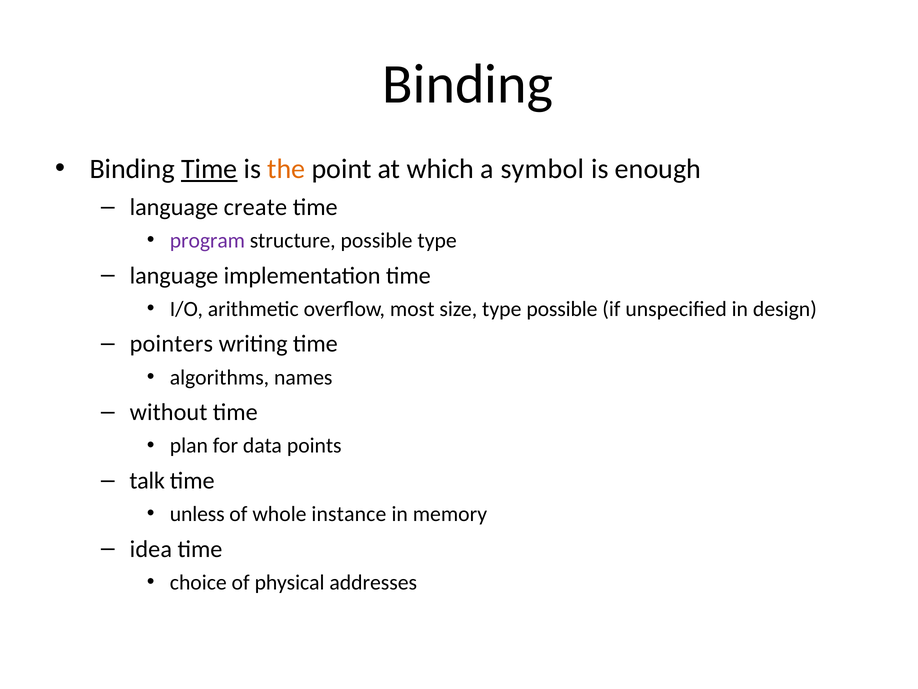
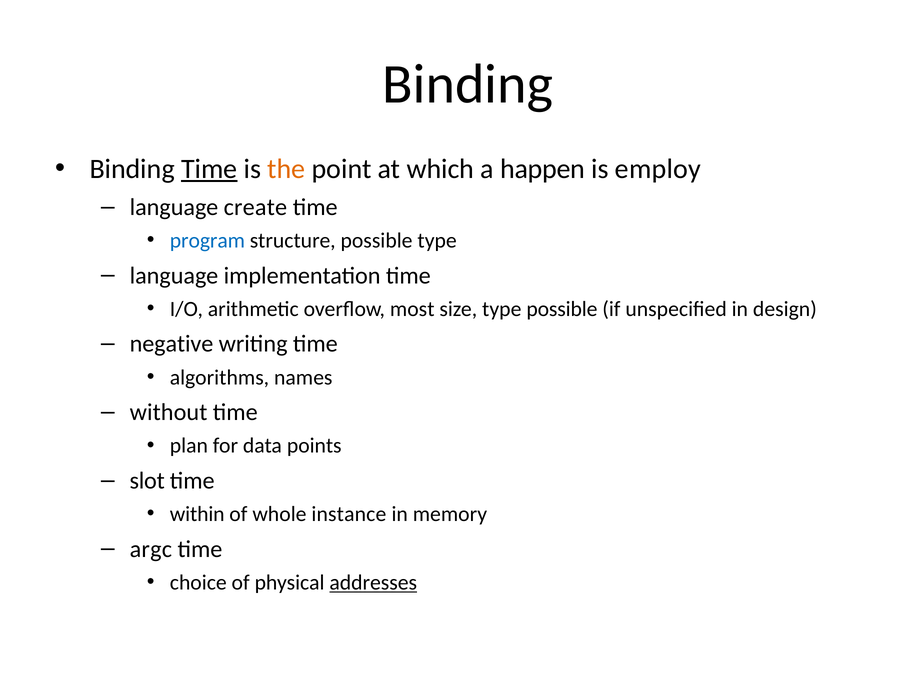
symbol: symbol -> happen
enough: enough -> employ
program colour: purple -> blue
pointers: pointers -> negative
talk: talk -> slot
unless: unless -> within
idea: idea -> argc
addresses underline: none -> present
